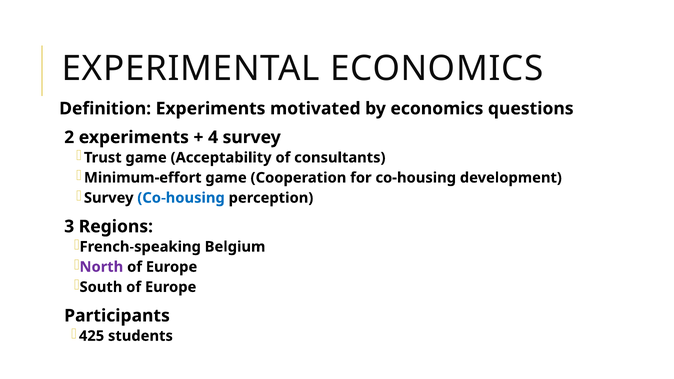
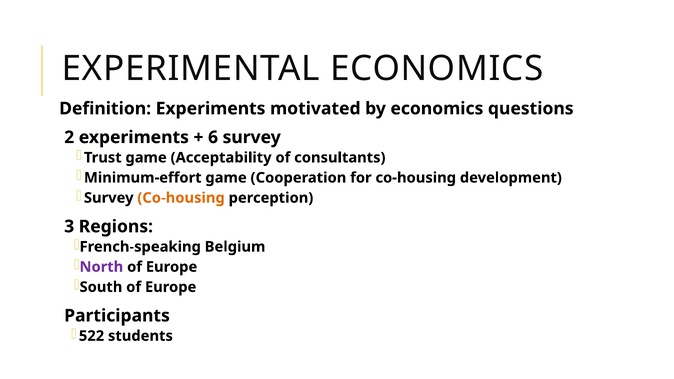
4: 4 -> 6
Co-housing at (181, 198) colour: blue -> orange
425: 425 -> 522
